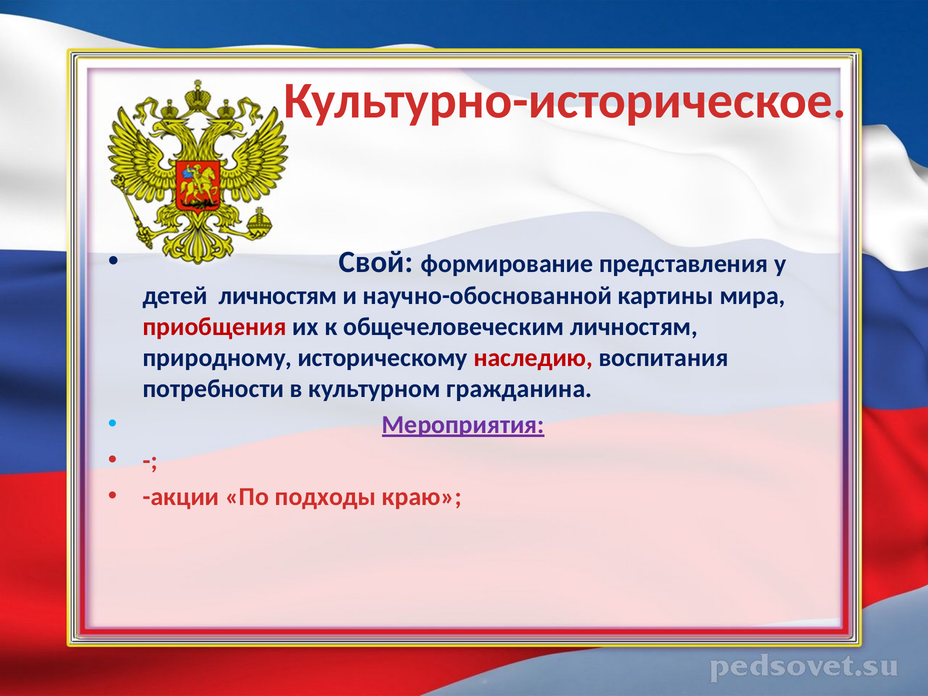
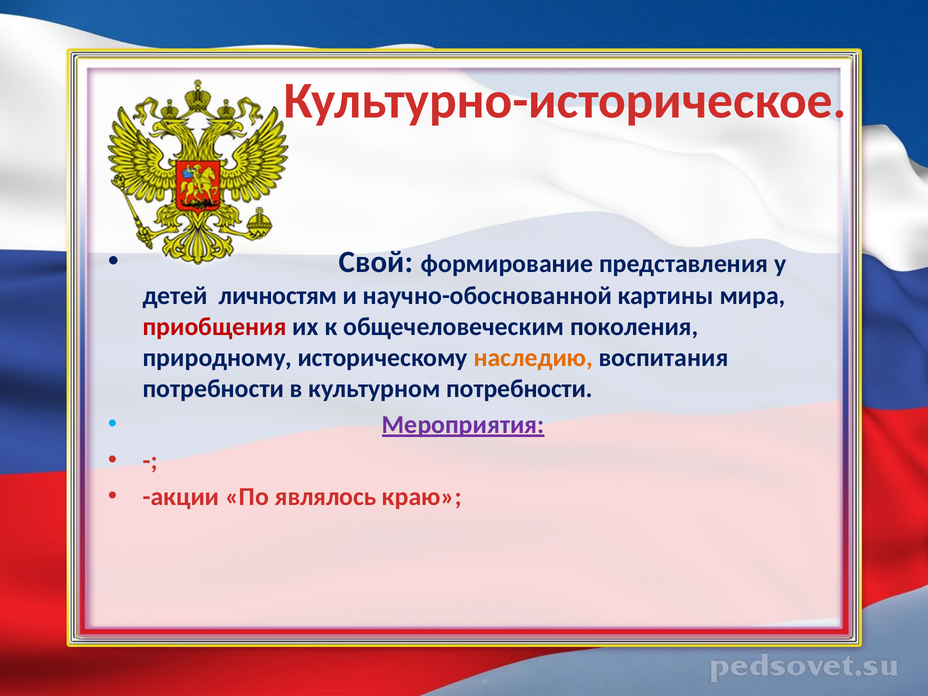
общечеловеческим личностям: личностям -> поколения
наследию colour: red -> orange
культурном гражданина: гражданина -> потребности
подходы: подходы -> являлось
